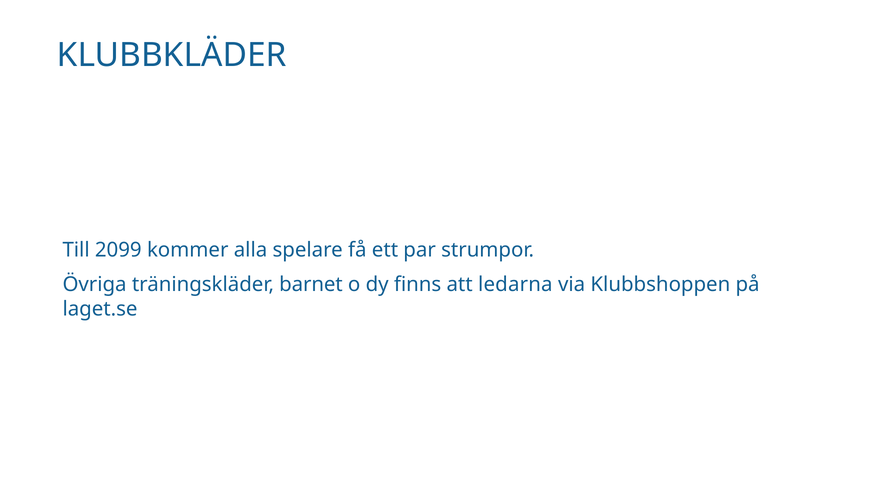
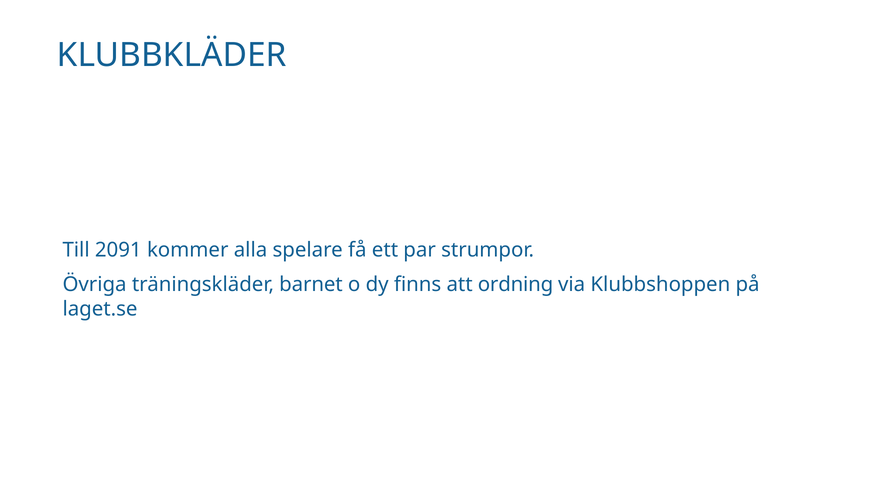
2099: 2099 -> 2091
ledarna: ledarna -> ordning
